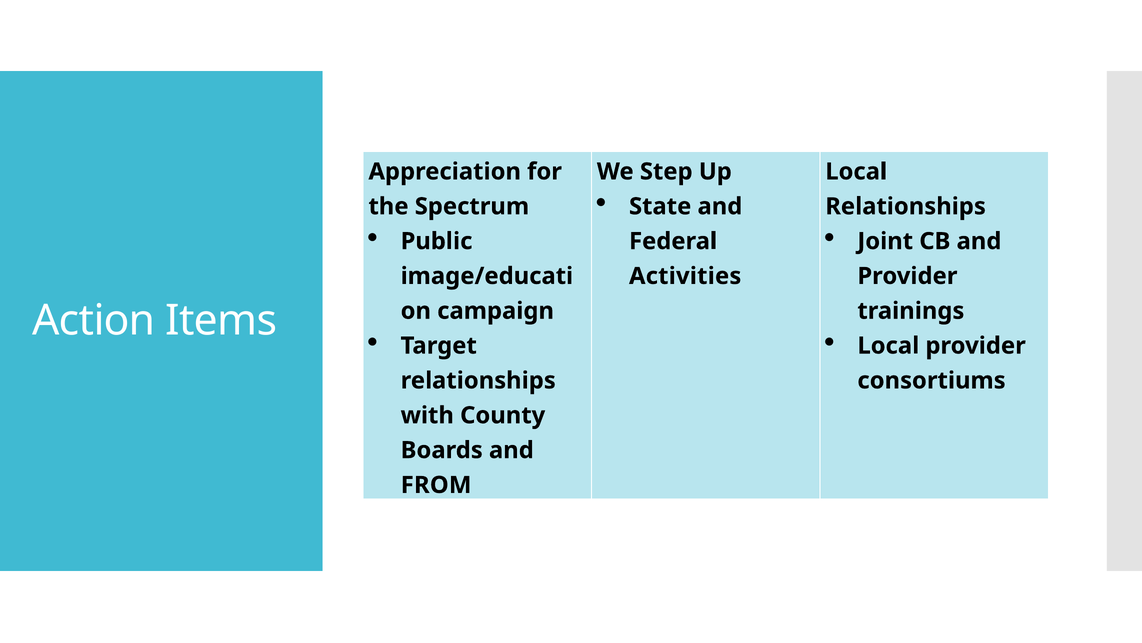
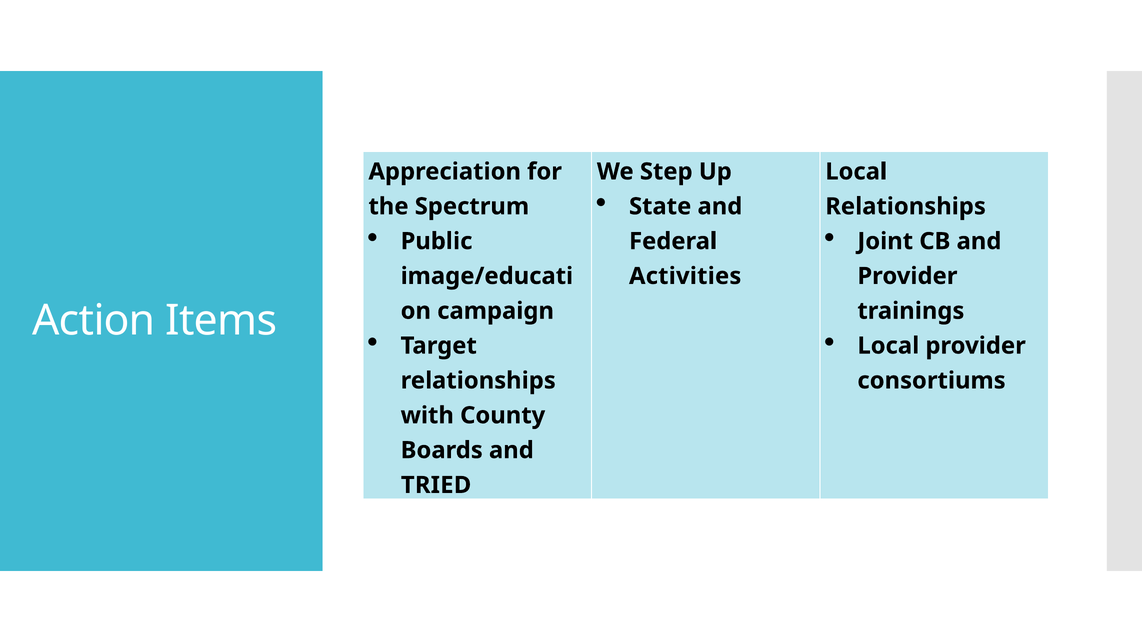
FROM: FROM -> TRIED
